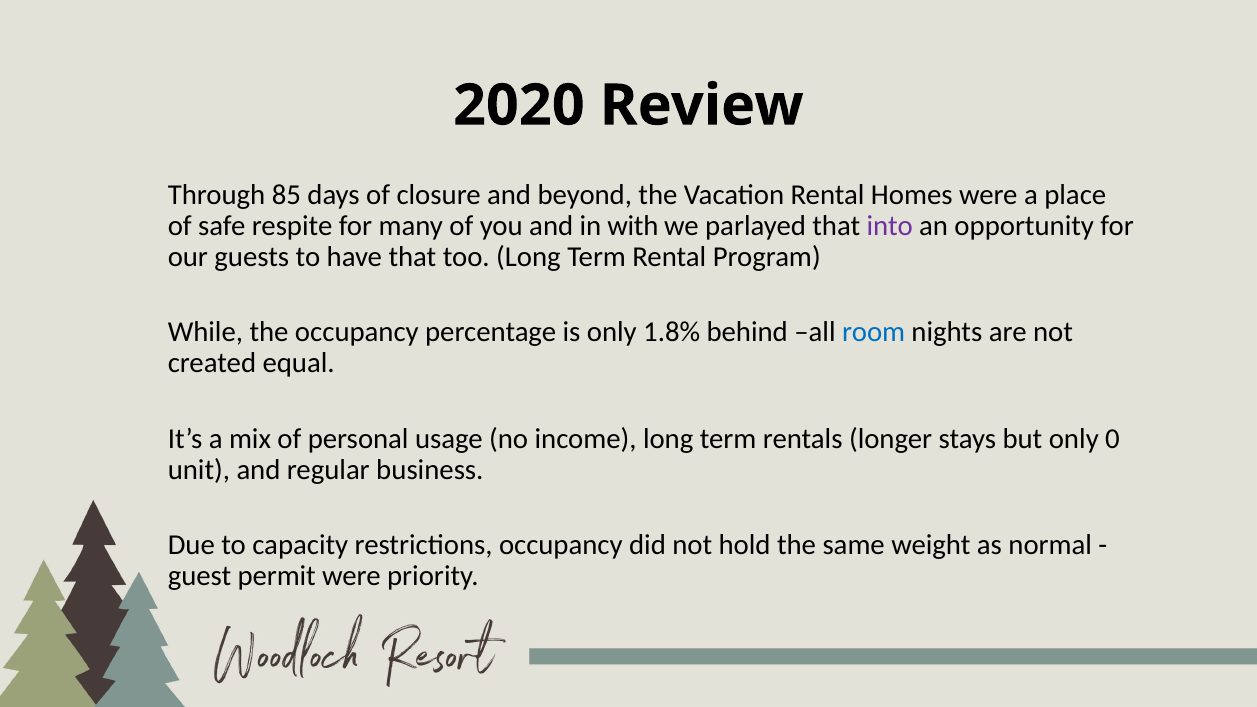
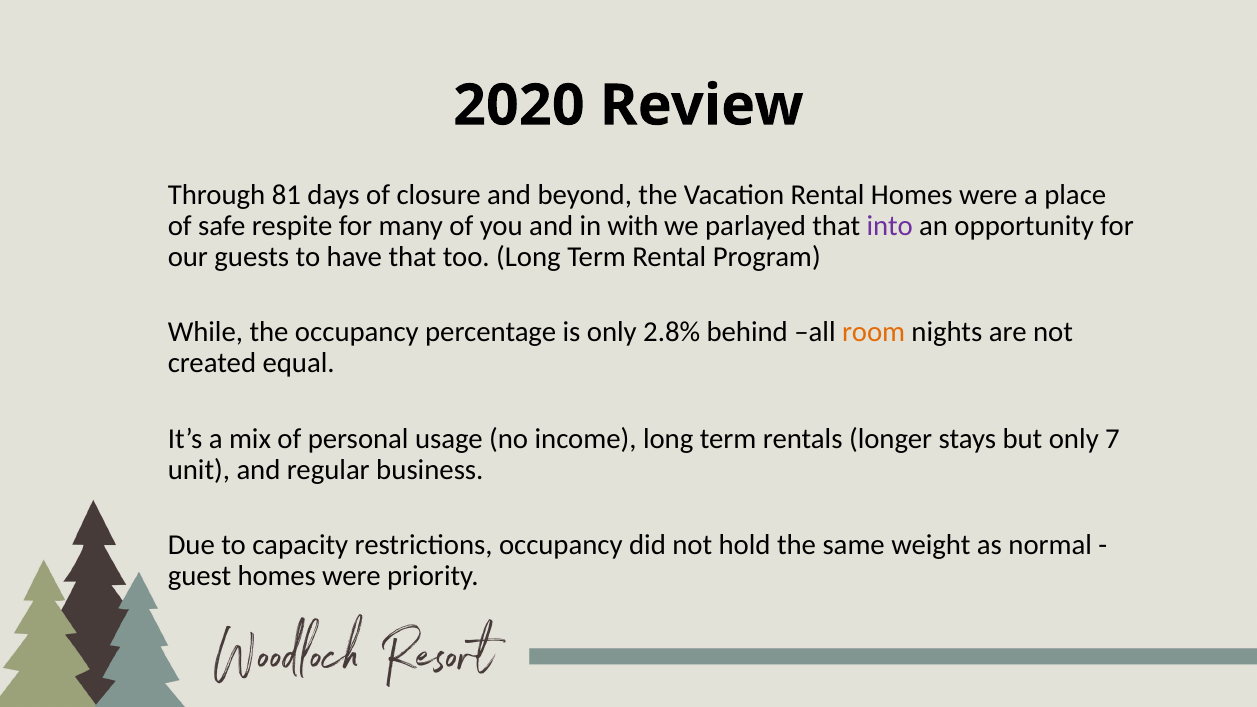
85: 85 -> 81
1.8%: 1.8% -> 2.8%
room colour: blue -> orange
0: 0 -> 7
guest permit: permit -> homes
